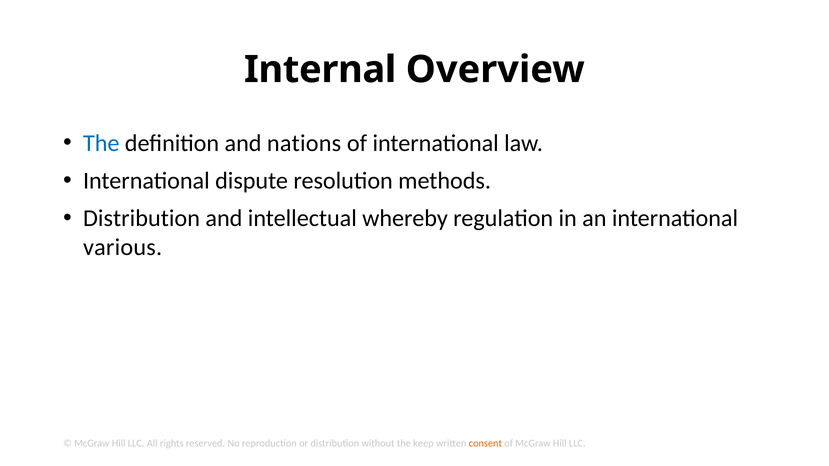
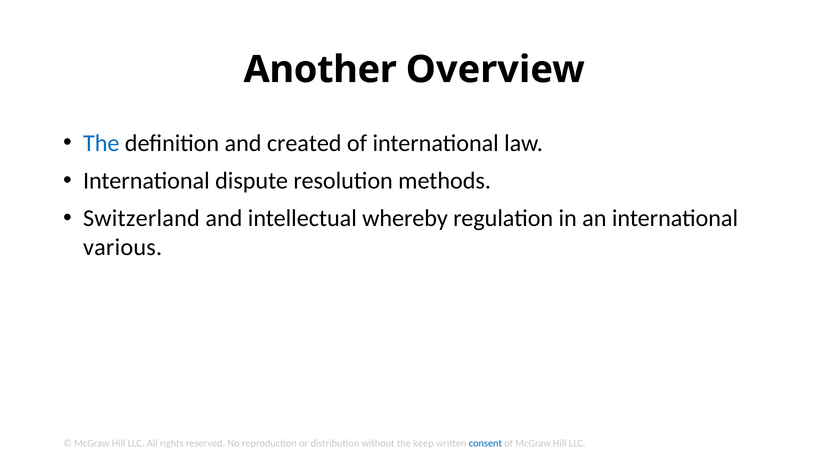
Internal: Internal -> Another
nations: nations -> created
Distribution at (142, 219): Distribution -> Switzerland
consent colour: orange -> blue
